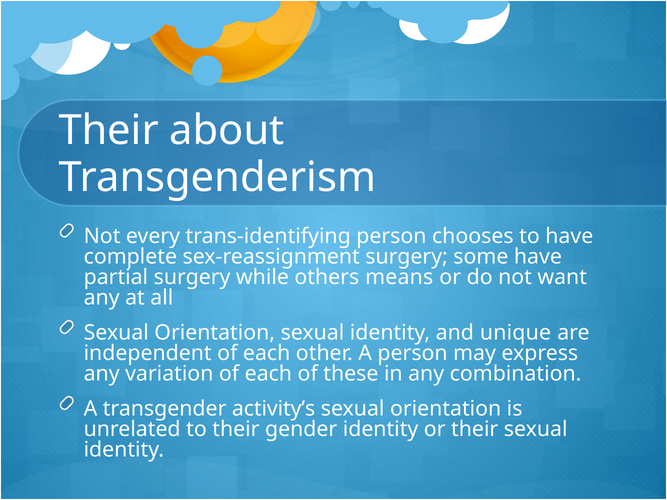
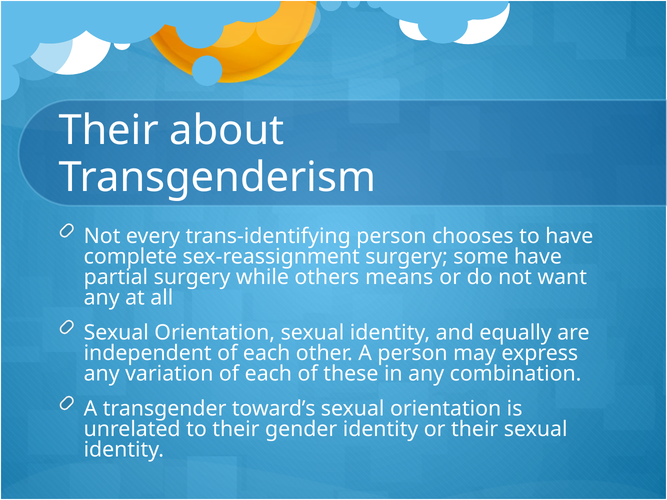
unique: unique -> equally
activity’s: activity’s -> toward’s
